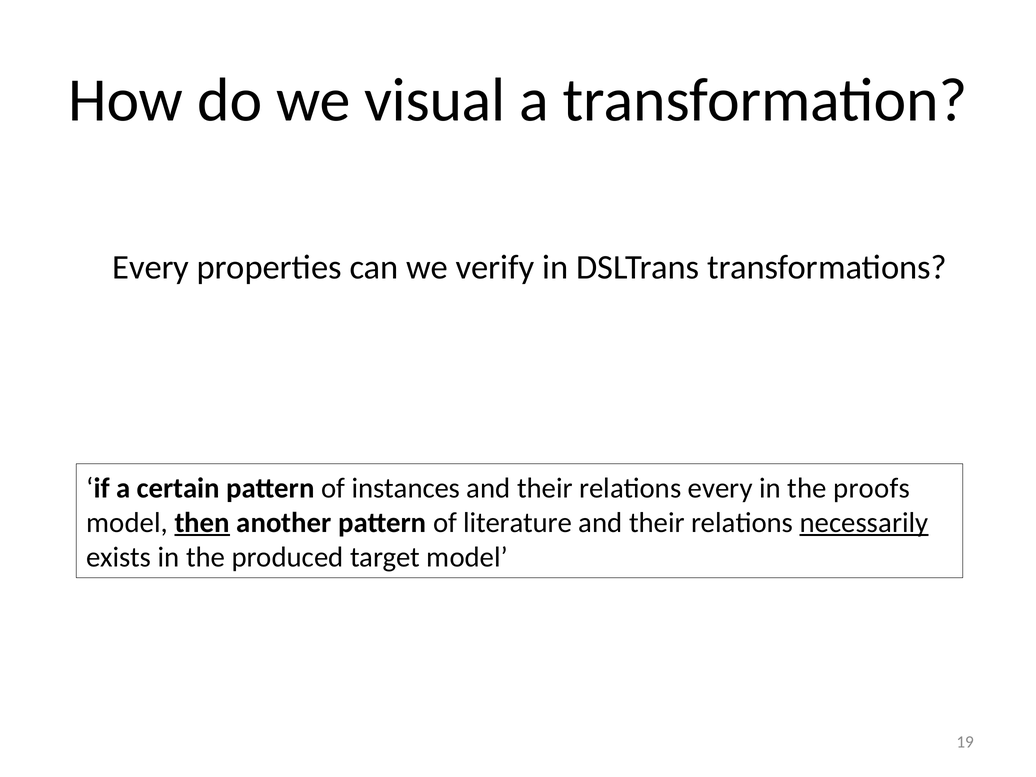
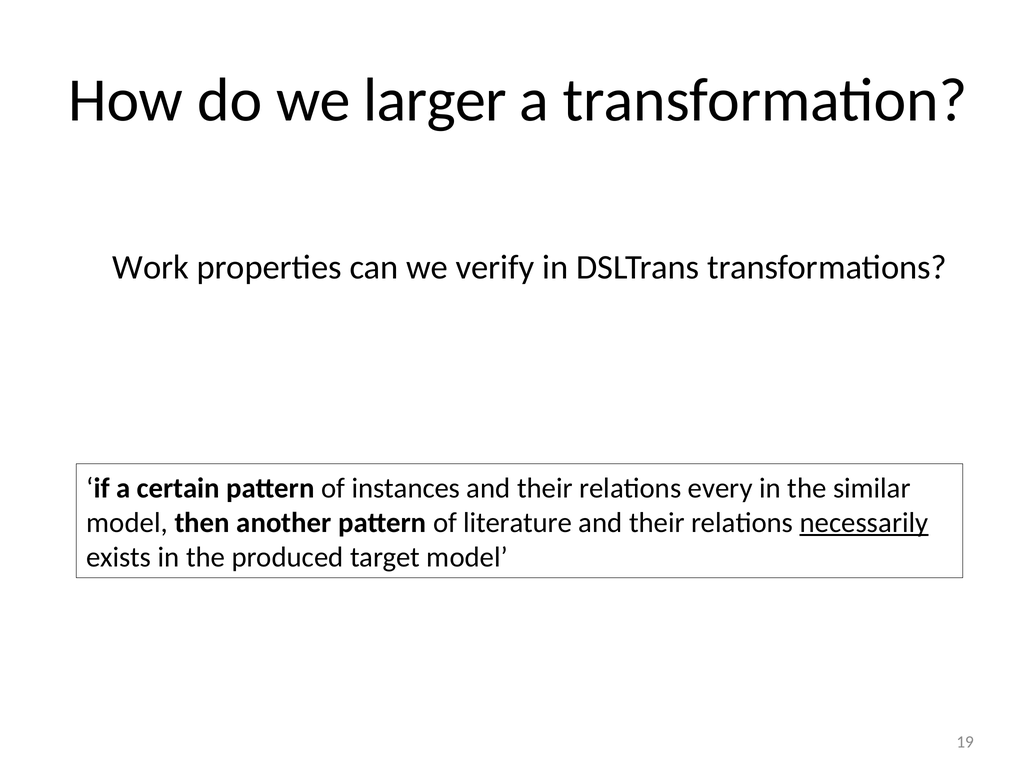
visual: visual -> larger
Every at (151, 267): Every -> Work
proofs: proofs -> similar
then underline: present -> none
